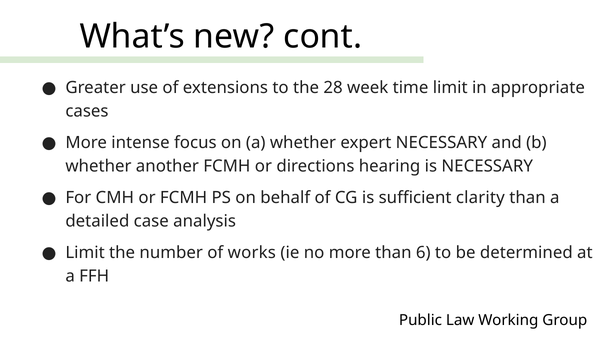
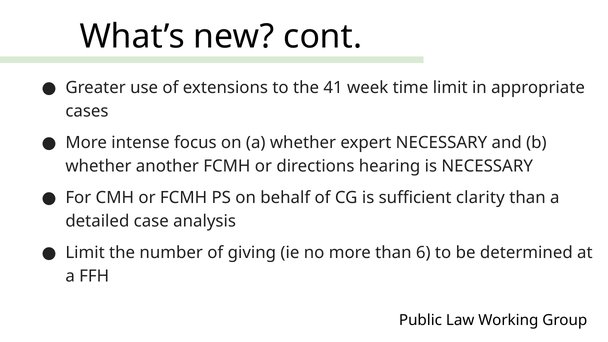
28: 28 -> 41
works: works -> giving
